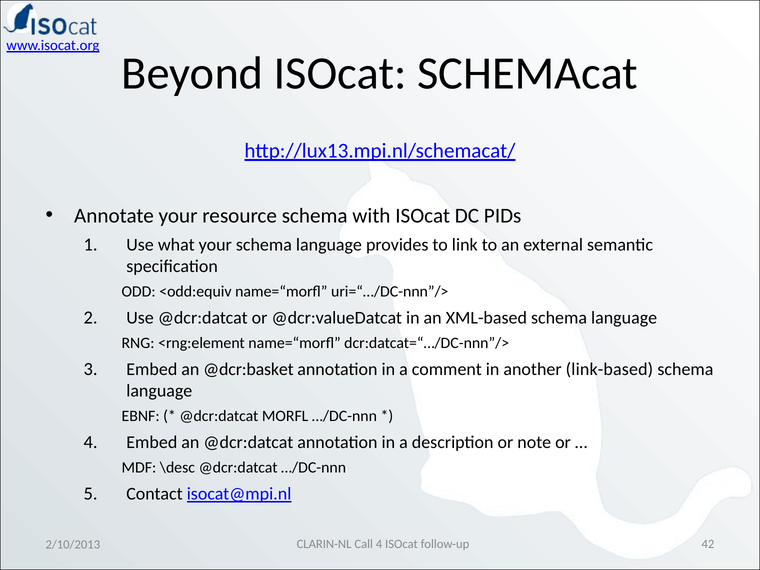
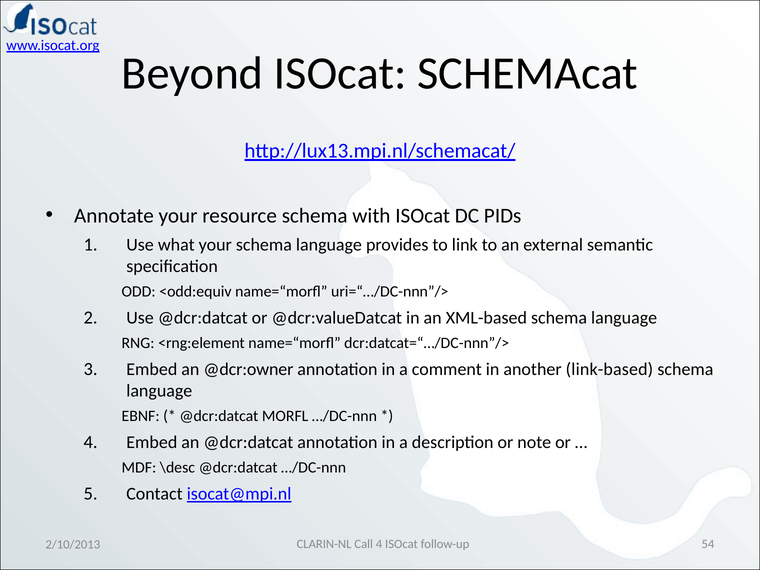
@dcr:basket: @dcr:basket -> @dcr:owner
42: 42 -> 54
